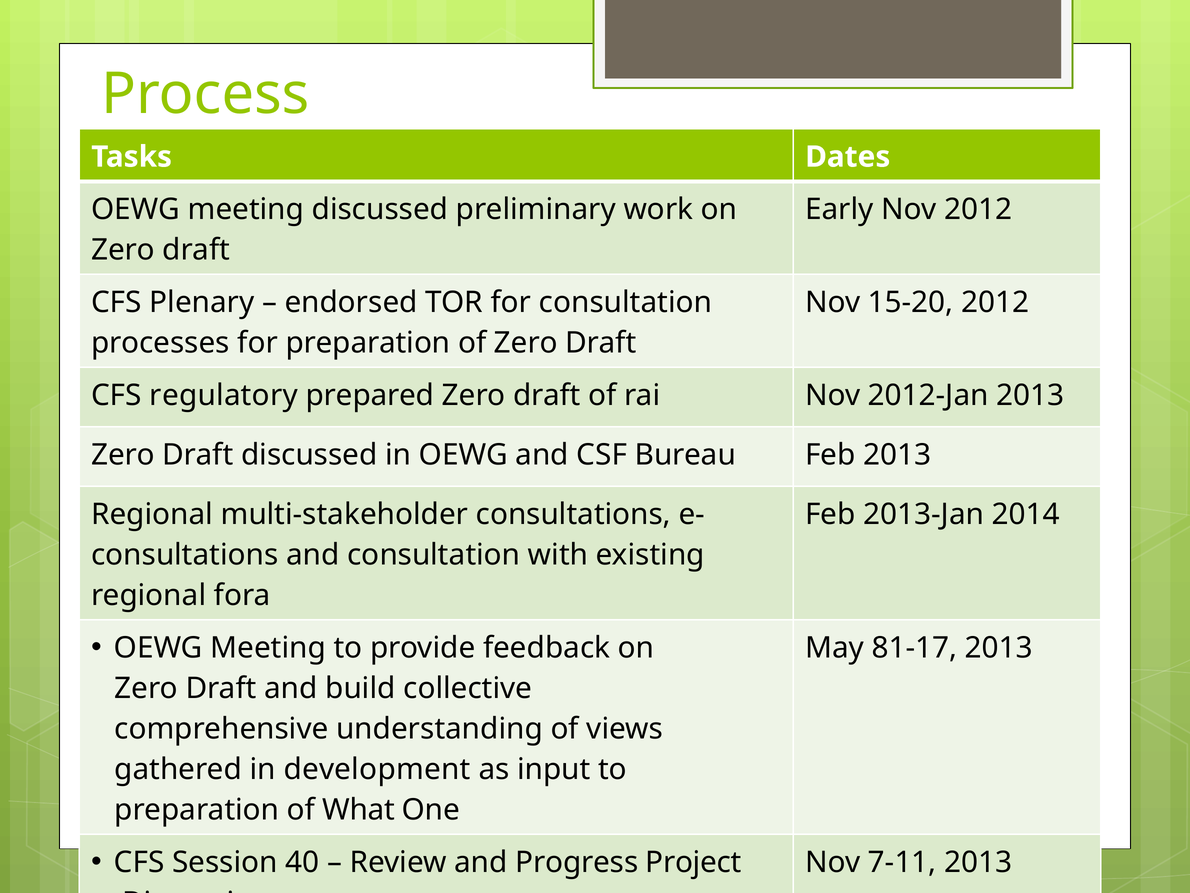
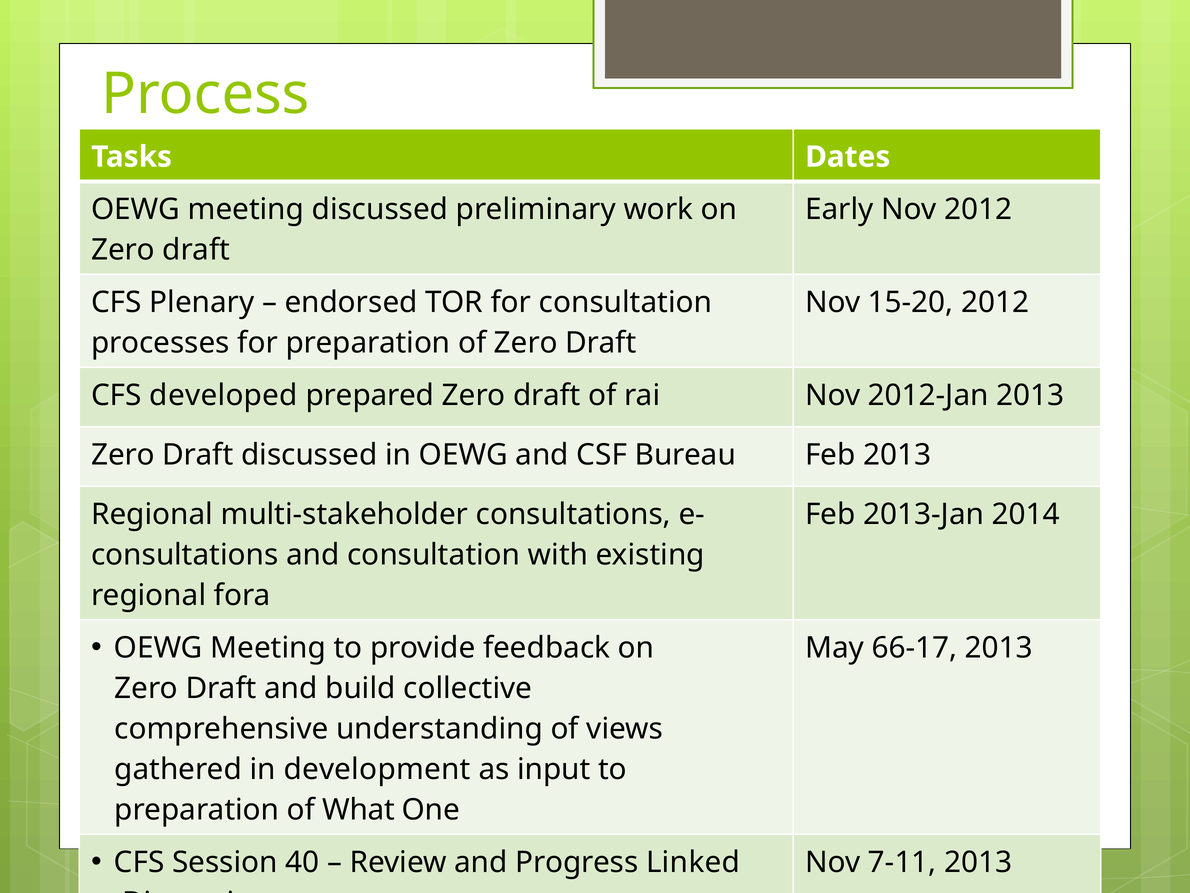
regulatory: regulatory -> developed
81-17: 81-17 -> 66-17
Project: Project -> Linked
